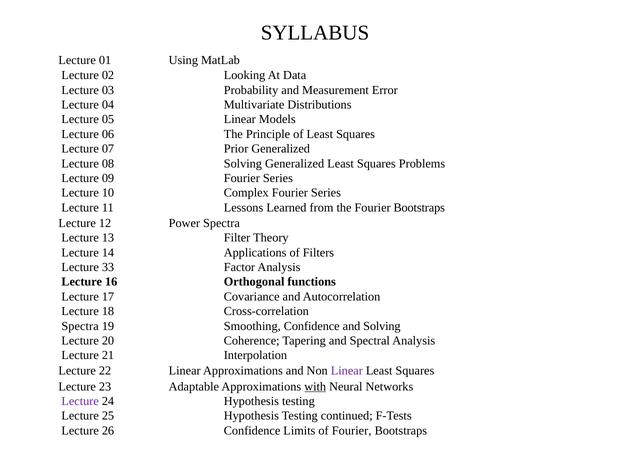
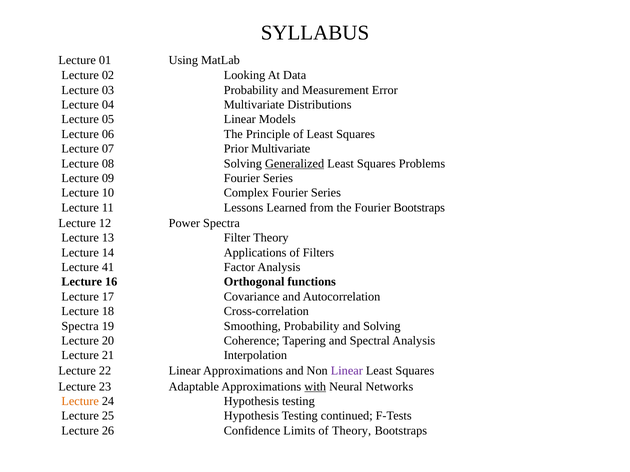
Prior Generalized: Generalized -> Multivariate
Generalized at (295, 164) underline: none -> present
33: 33 -> 41
Smoothing Confidence: Confidence -> Probability
Lecture at (80, 402) colour: purple -> orange
of Fourier: Fourier -> Theory
